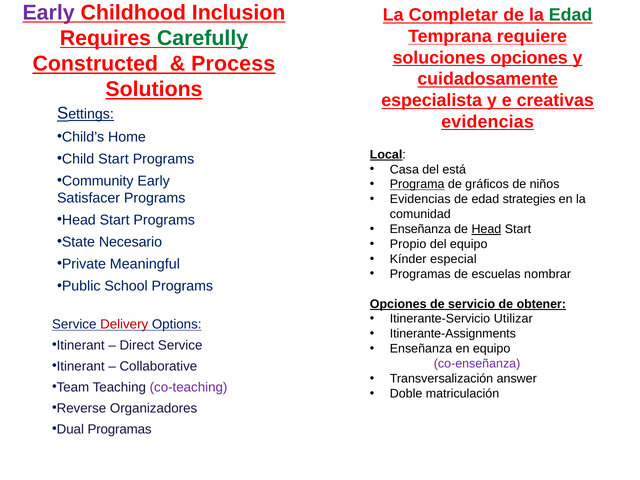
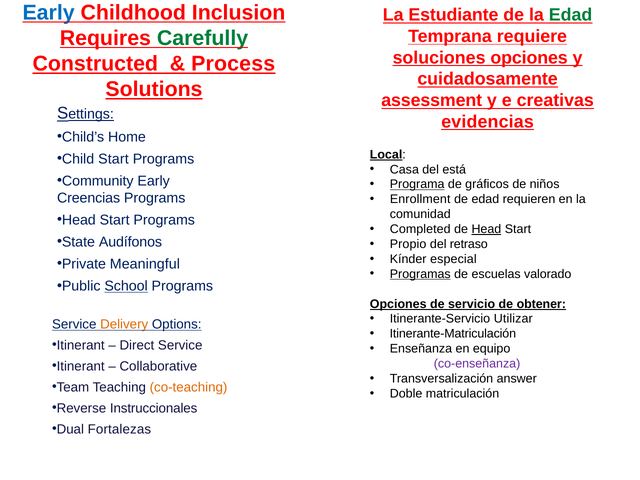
Early at (49, 13) colour: purple -> blue
Completar: Completar -> Estudiante
especialista: especialista -> assessment
Satisfacer: Satisfacer -> Creencias
Evidencias at (420, 199): Evidencias -> Enrollment
strategies: strategies -> requieren
Enseñanza at (420, 229): Enseñanza -> Completed
Necesario: Necesario -> Audífonos
del equipo: equipo -> retraso
Programas at (420, 274) underline: none -> present
nombrar: nombrar -> valorado
School underline: none -> present
Delivery colour: red -> orange
Itinerante-Assignments: Itinerante-Assignments -> Itinerante-Matriculación
co-teaching colour: purple -> orange
Organizadores: Organizadores -> Instruccionales
Dual Programas: Programas -> Fortalezas
